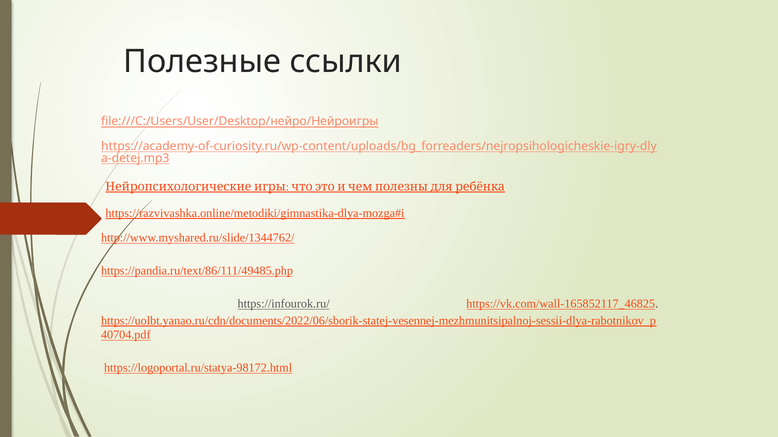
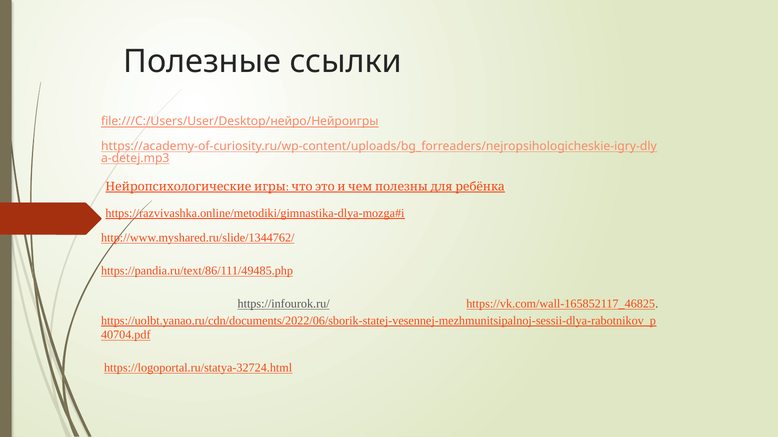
https://logoportal.ru/statya-98172.html: https://logoportal.ru/statya-98172.html -> https://logoportal.ru/statya-32724.html
